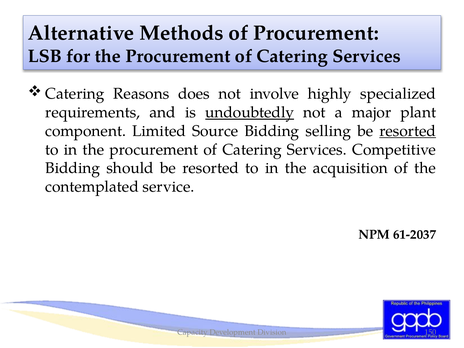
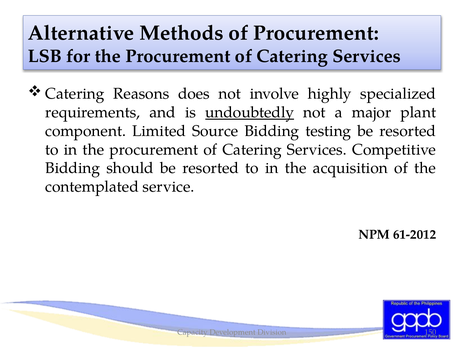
selling: selling -> testing
resorted at (408, 131) underline: present -> none
61-2037: 61-2037 -> 61-2012
